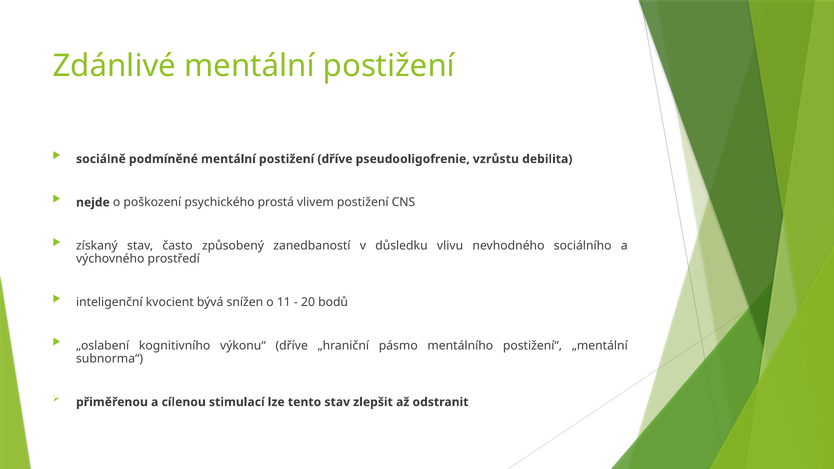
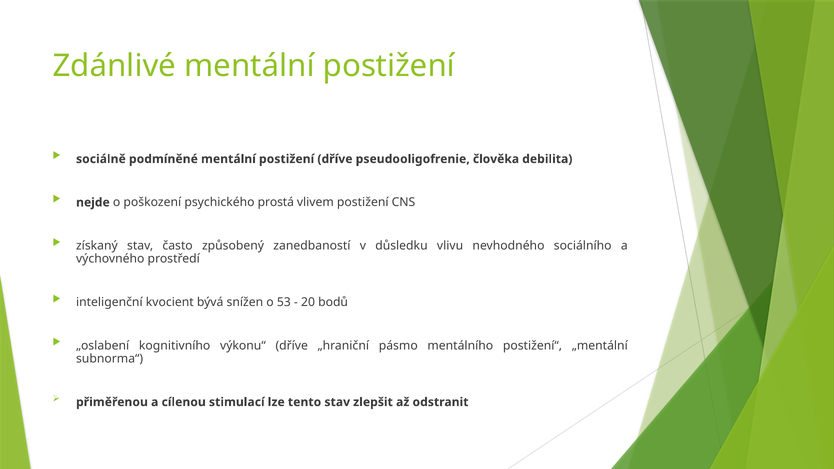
vzrůstu: vzrůstu -> člověka
11: 11 -> 53
